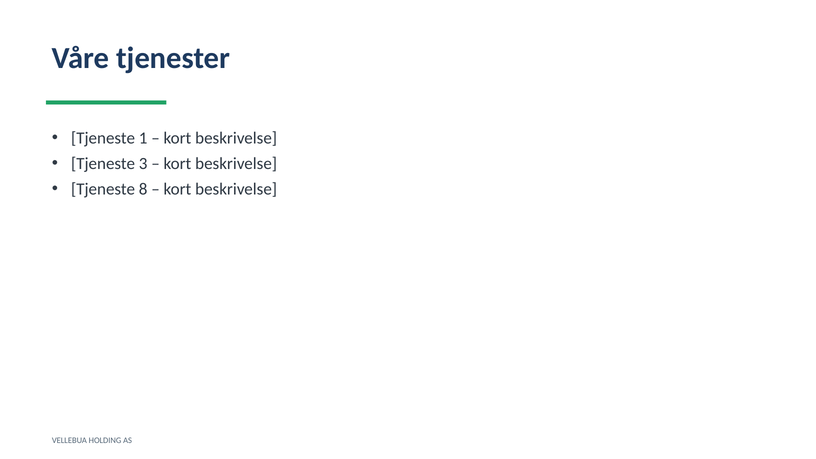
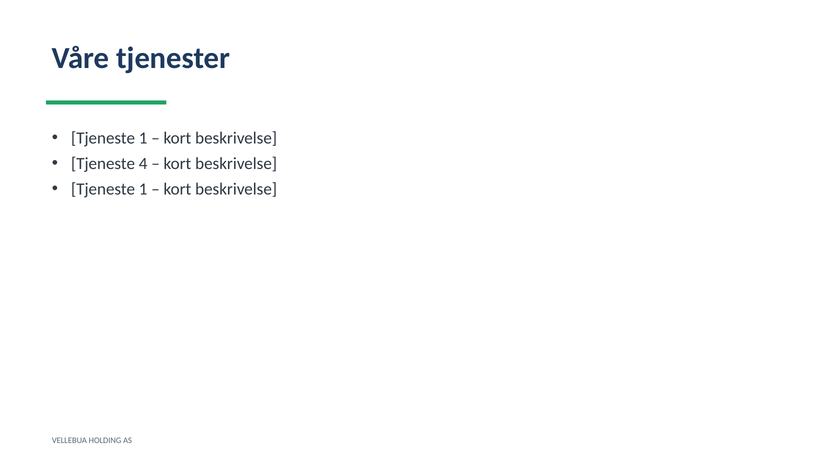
3: 3 -> 4
8 at (143, 189): 8 -> 1
